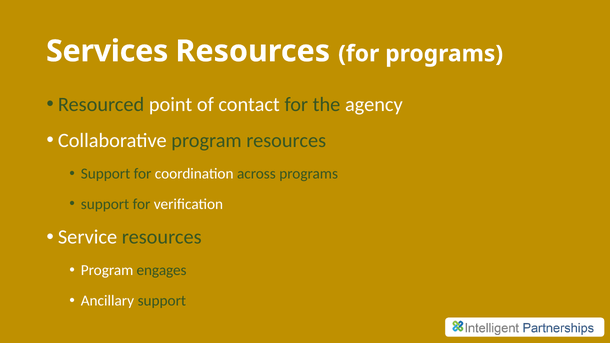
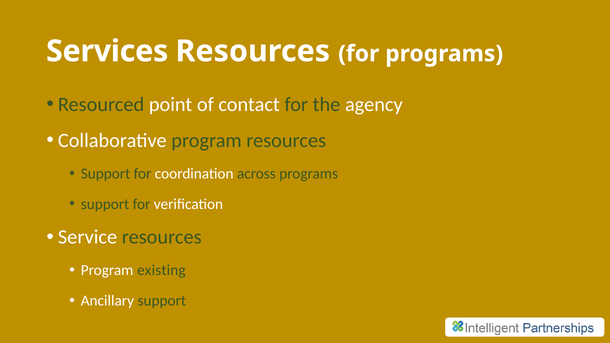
engages: engages -> existing
